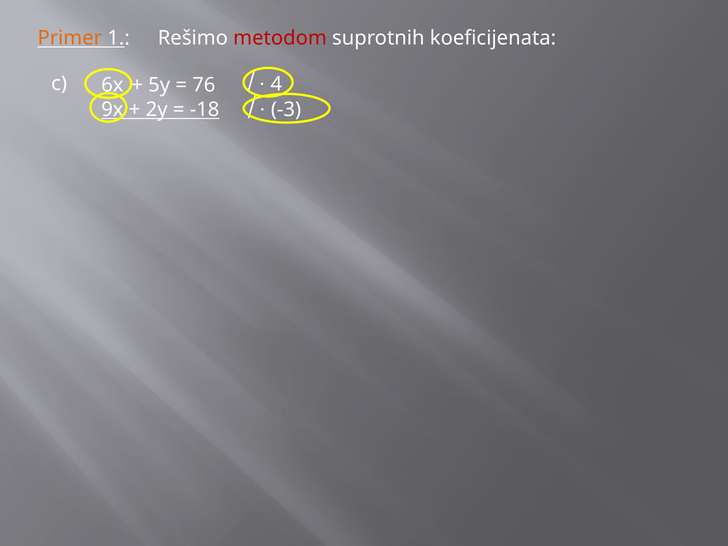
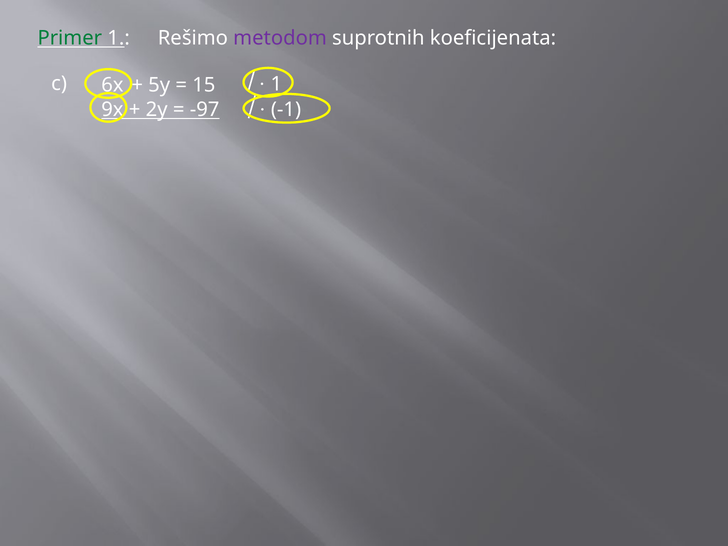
Primer colour: orange -> green
metodom colour: red -> purple
4 at (276, 84): 4 -> 1
76: 76 -> 15
-3: -3 -> -1
-18: -18 -> -97
